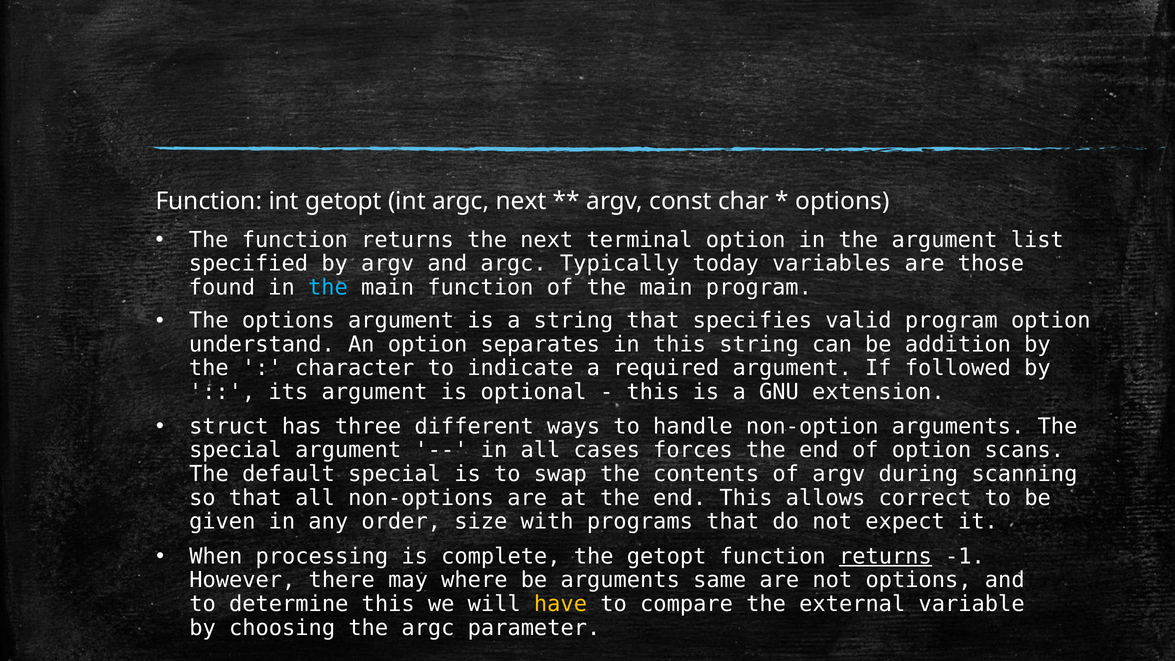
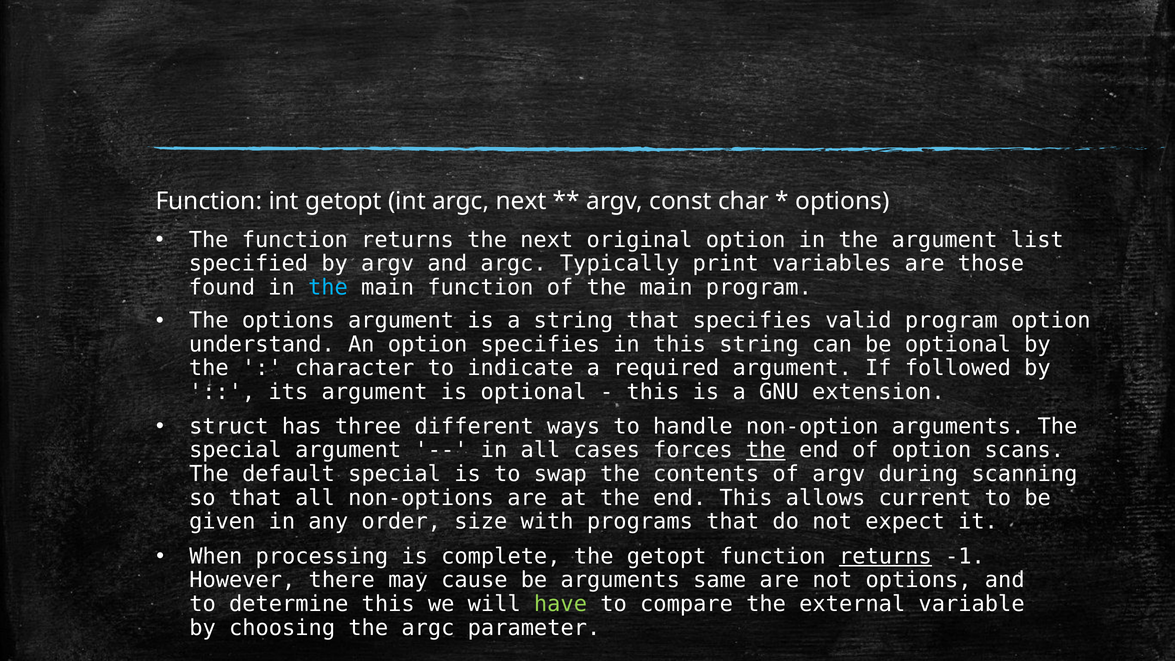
terminal: terminal -> original
today: today -> print
option separates: separates -> specifies
be addition: addition -> optional
the at (766, 450) underline: none -> present
correct: correct -> current
where: where -> cause
have colour: yellow -> light green
